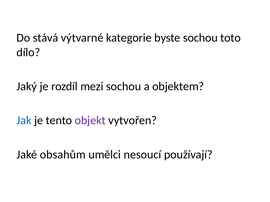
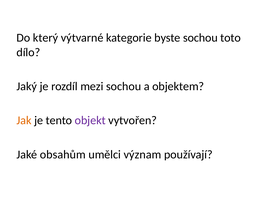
stává: stává -> který
Jak colour: blue -> orange
nesoucí: nesoucí -> význam
